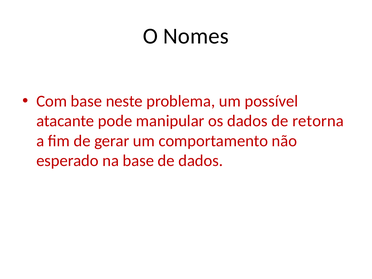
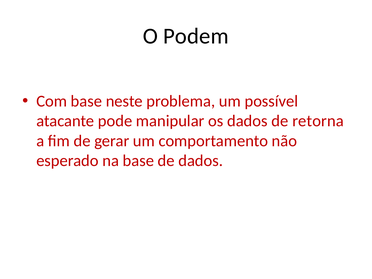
Nomes: Nomes -> Podem
